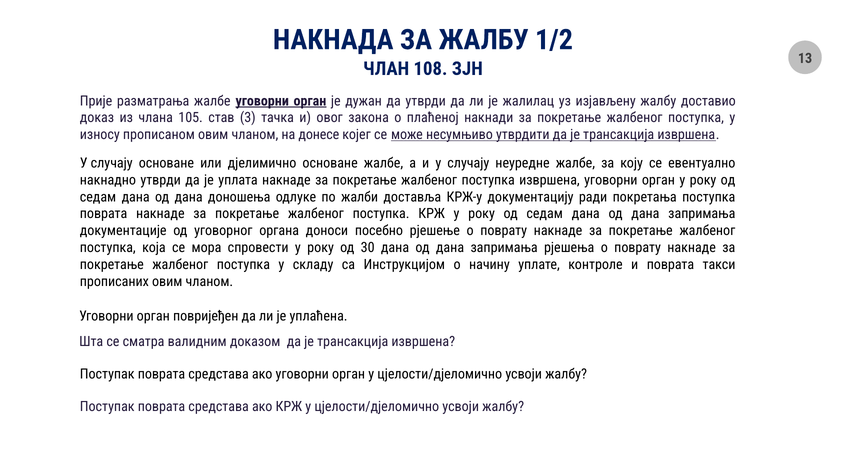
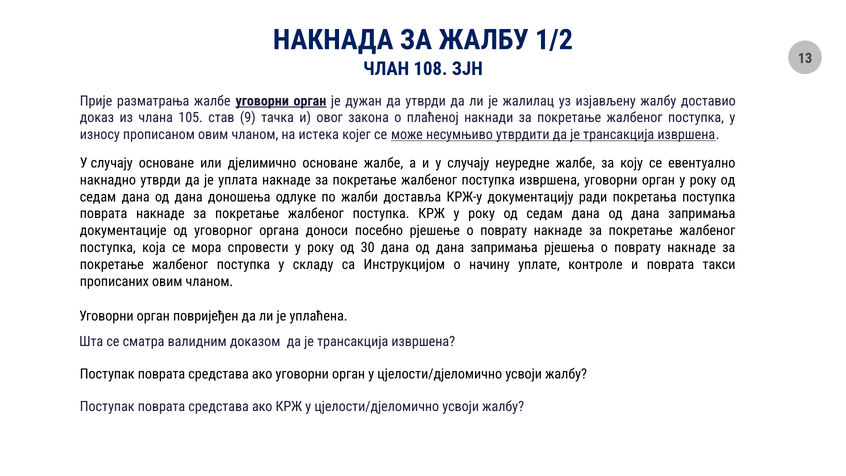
3: 3 -> 9
донесе: донесе -> истека
